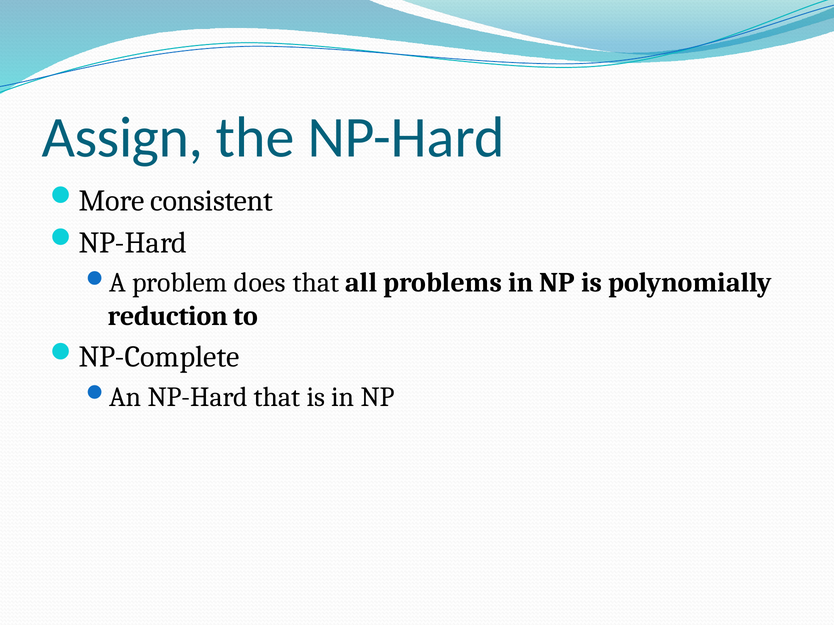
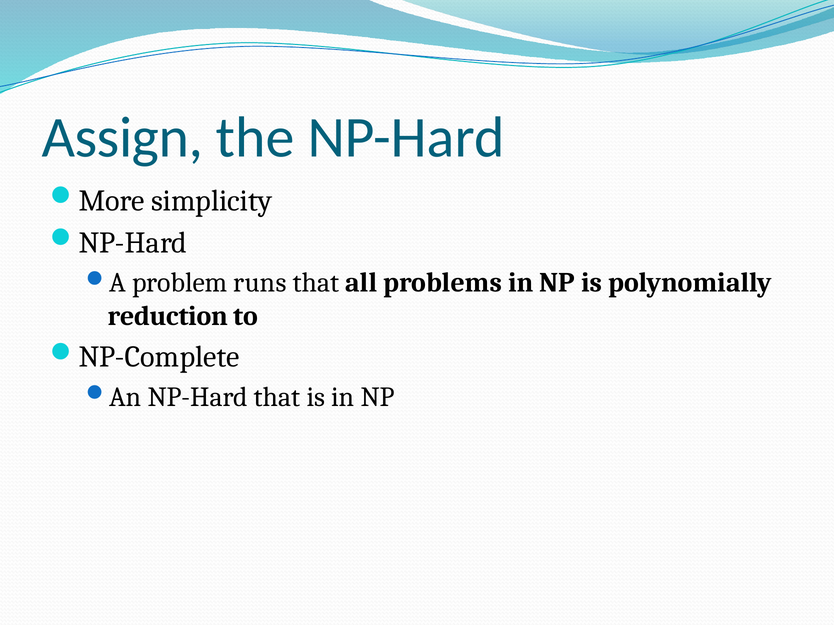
consistent: consistent -> simplicity
does: does -> runs
